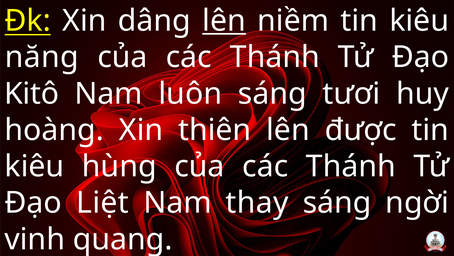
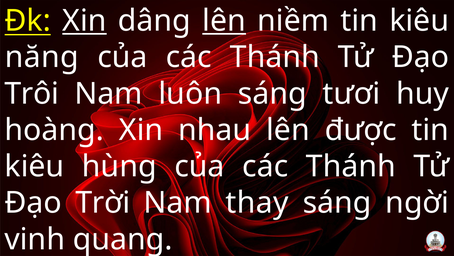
Xin at (84, 21) underline: none -> present
Kitô: Kitô -> Trôi
thiên: thiên -> nhau
Liệt: Liệt -> Trời
